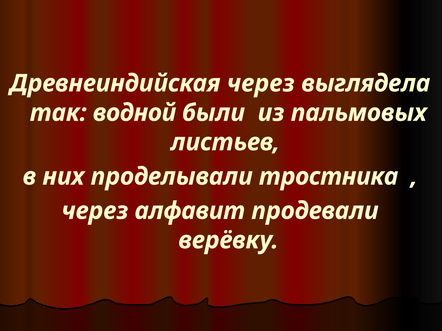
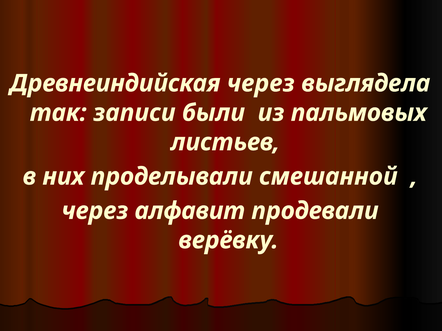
водной: водной -> записи
тростника: тростника -> смешанной
